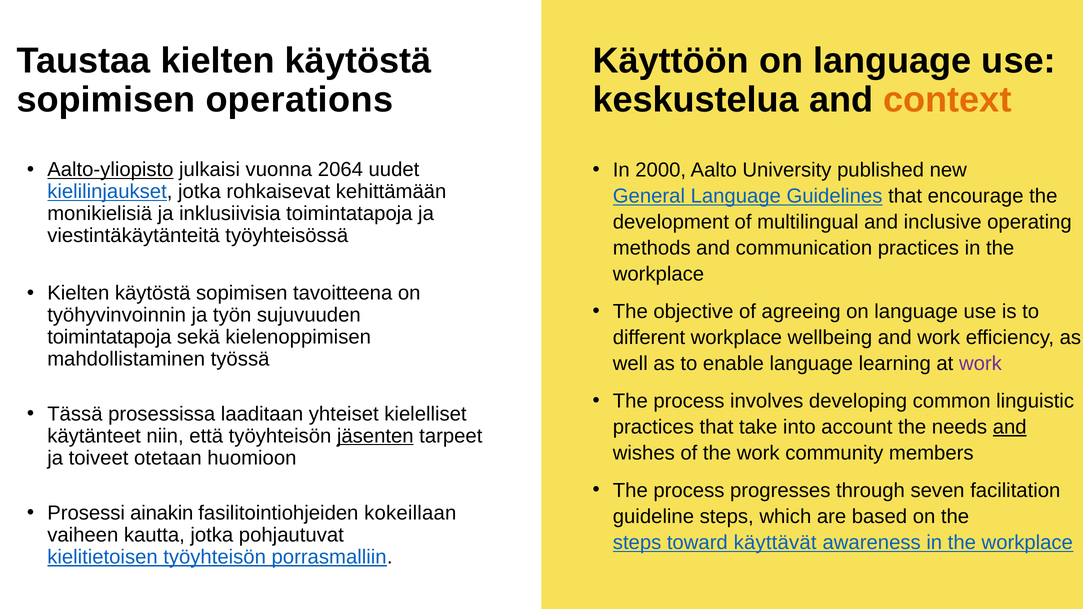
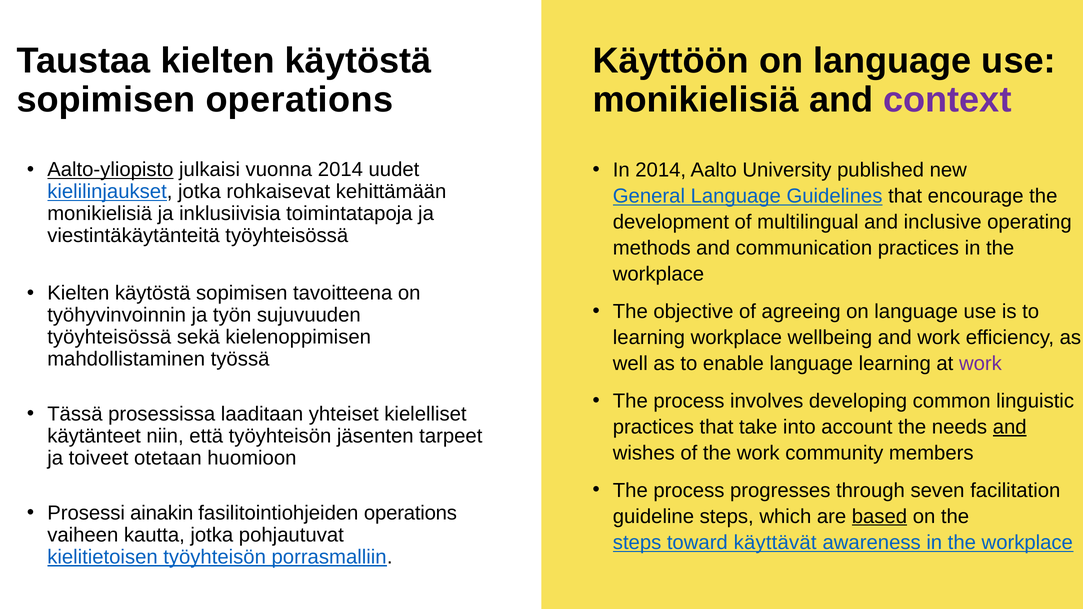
keskustelua at (696, 100): keskustelua -> monikielisiä
context colour: orange -> purple
In 2000: 2000 -> 2014
vuonna 2064: 2064 -> 2014
toimintatapoja at (109, 337): toimintatapoja -> työyhteisössä
different at (649, 338): different -> learning
jäsenten underline: present -> none
fasilitointiohjeiden kokeillaan: kokeillaan -> operations
based underline: none -> present
